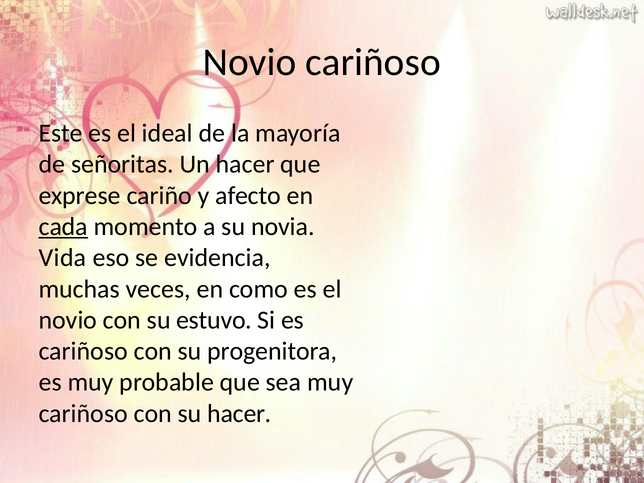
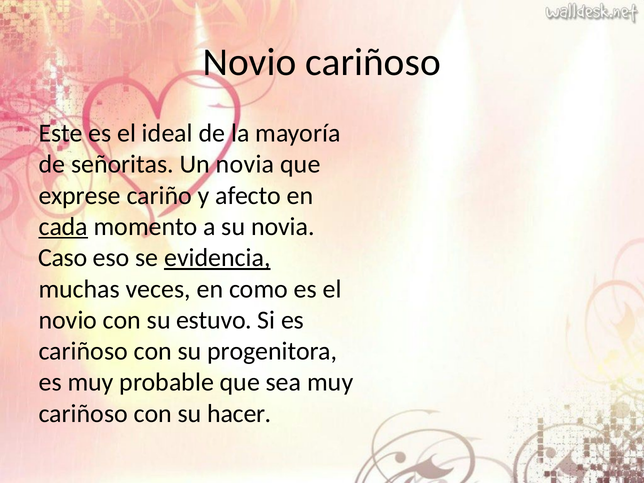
Un hacer: hacer -> novia
Vida: Vida -> Caso
evidencia underline: none -> present
